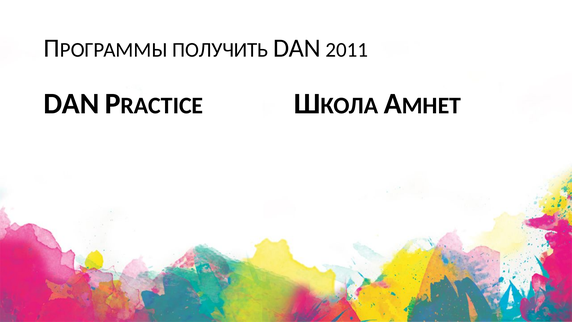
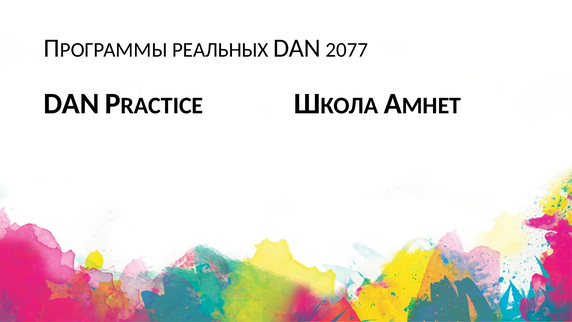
ПОЛУЧИТЬ: ПОЛУЧИТЬ -> РЕАЛЬНЫХ
2011: 2011 -> 2077
